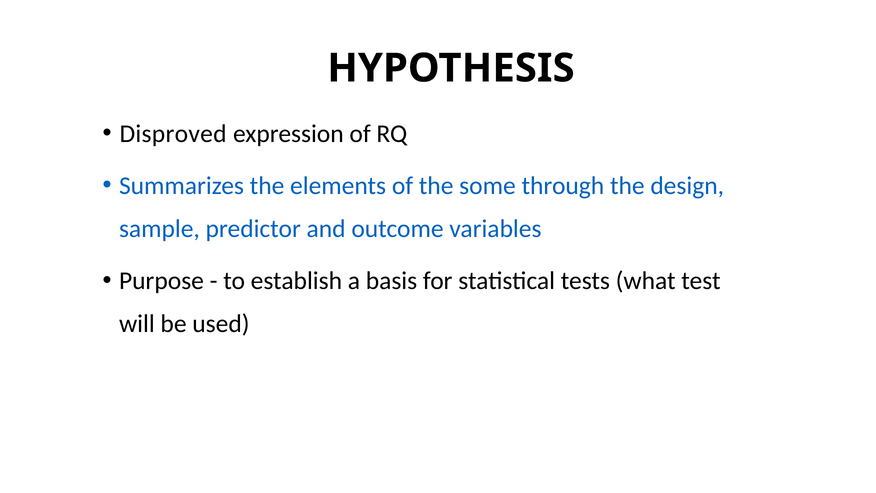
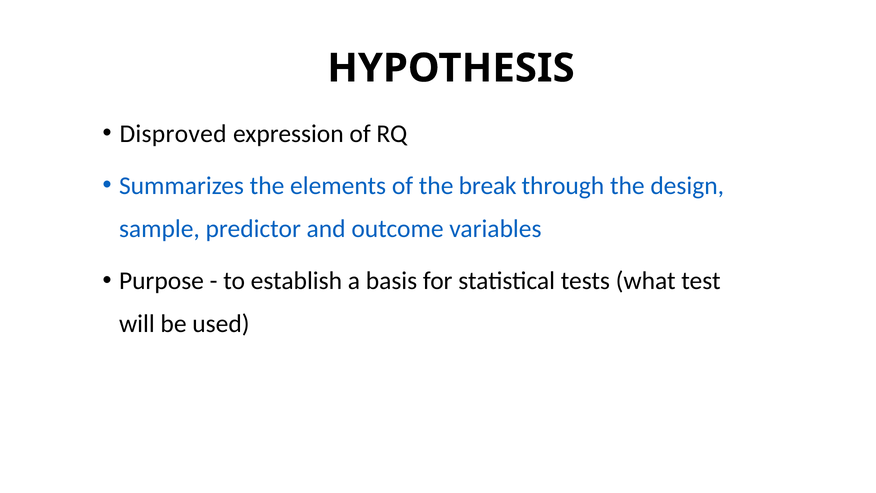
some: some -> break
